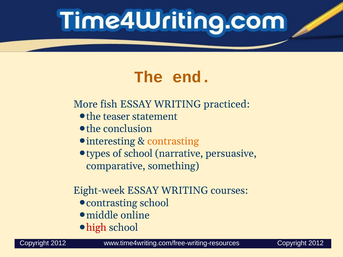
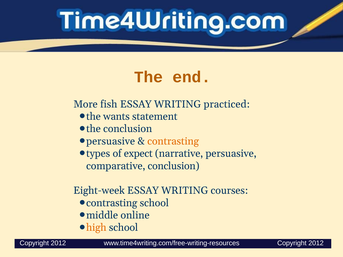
teaser: teaser -> wants
interesting at (111, 141): interesting -> persuasive
of school: school -> expect
comparative something: something -> conclusion
high colour: red -> orange
